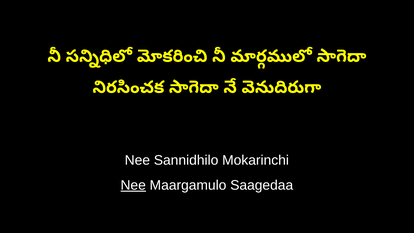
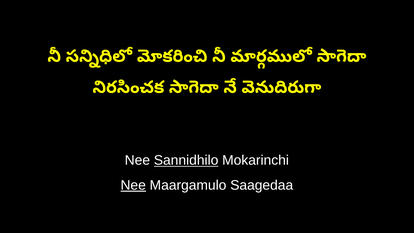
Sannidhilo underline: none -> present
